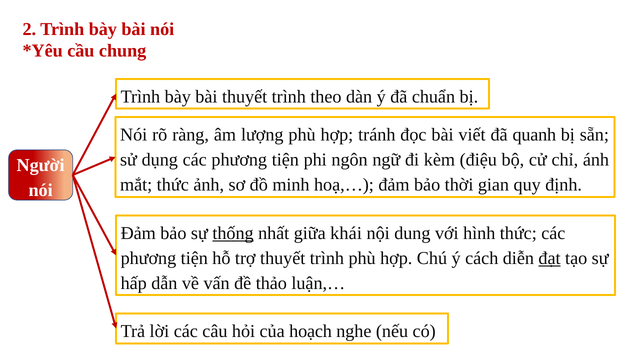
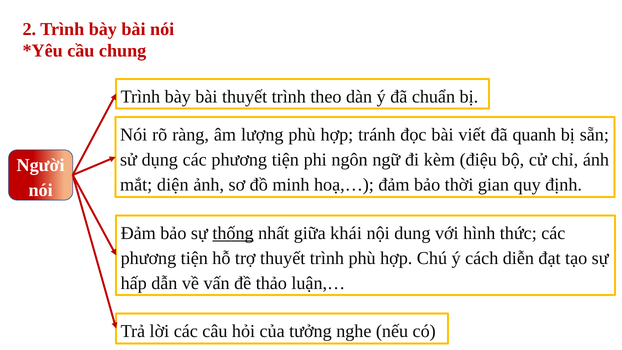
mắt thức: thức -> diện
đạt underline: present -> none
hoạch: hoạch -> tưởng
